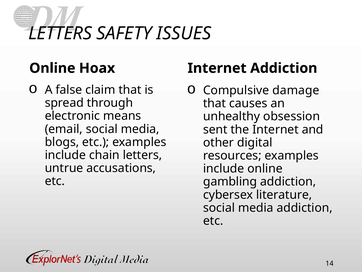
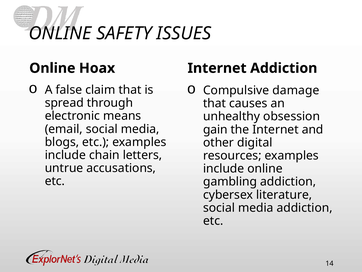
LETTERS at (60, 33): LETTERS -> ONLINE
sent: sent -> gain
